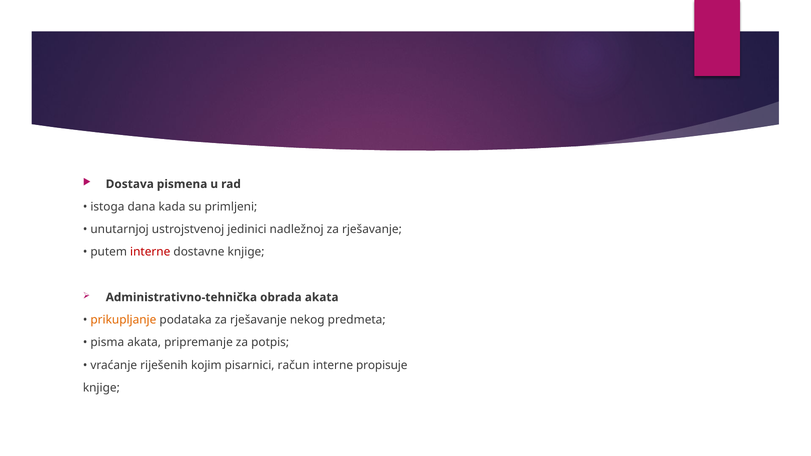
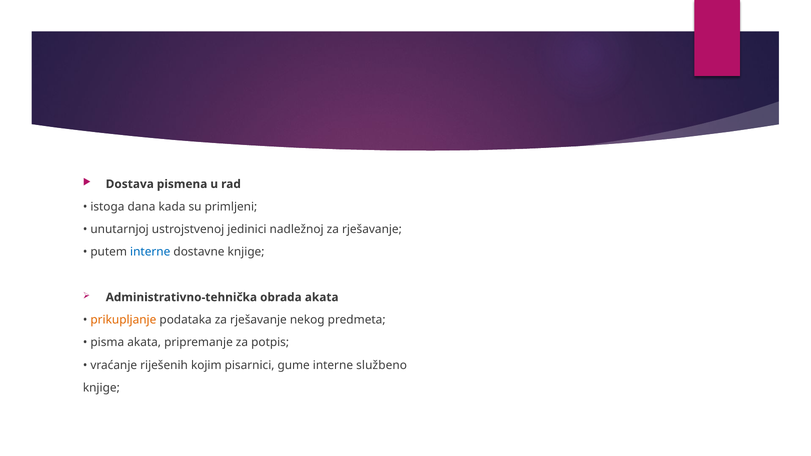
interne at (150, 252) colour: red -> blue
račun: račun -> gume
propisuje: propisuje -> službeno
